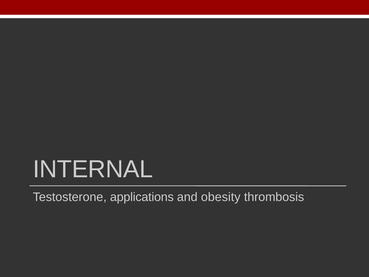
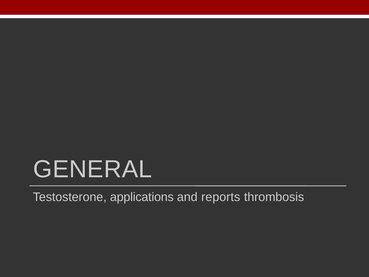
INTERNAL: INTERNAL -> GENERAL
obesity: obesity -> reports
